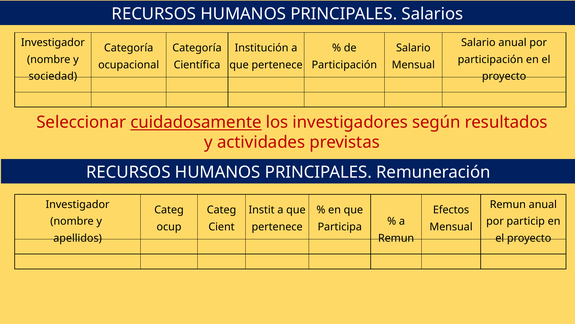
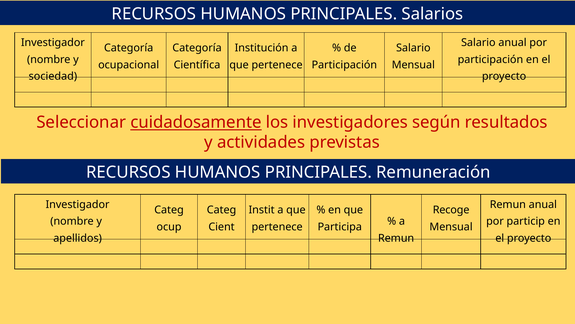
Efectos: Efectos -> Recoge
